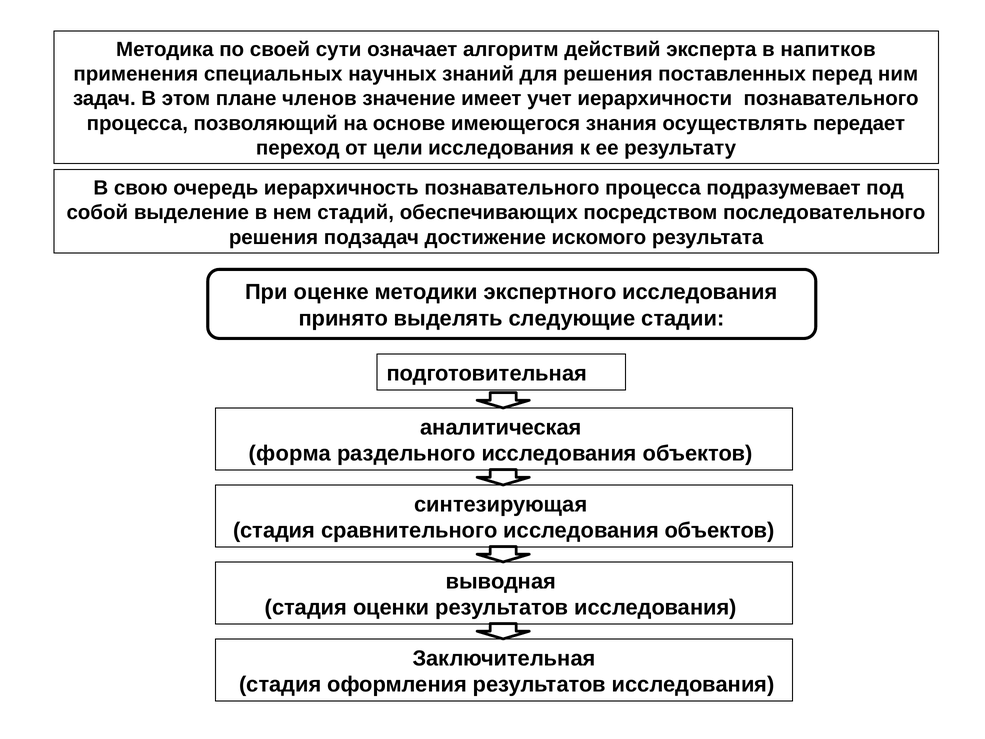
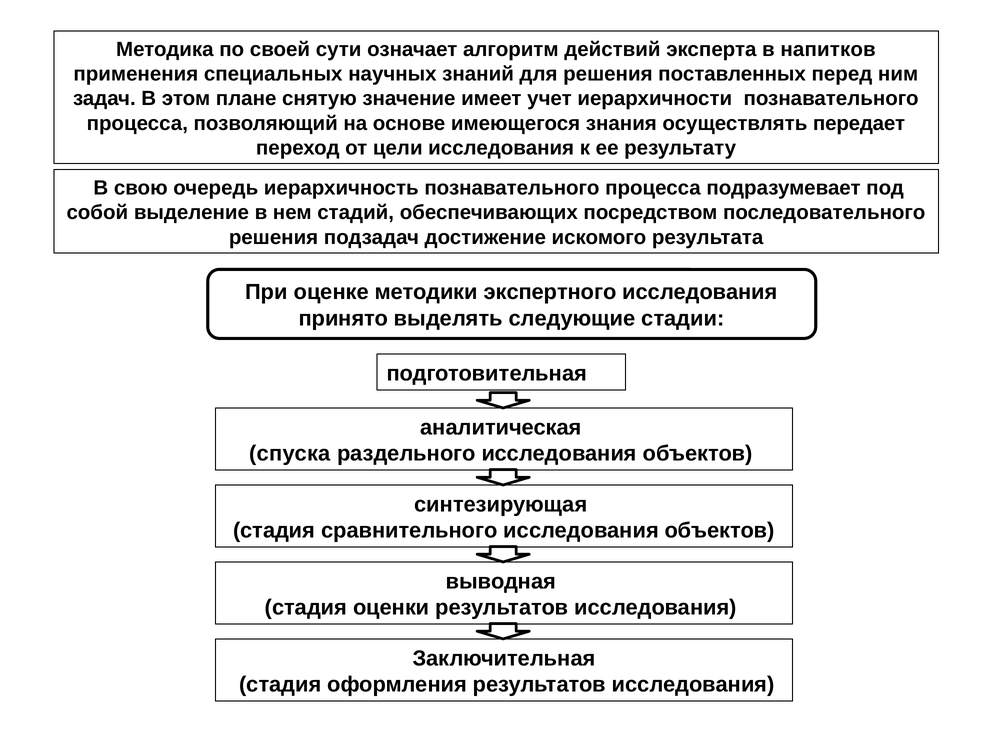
членов: членов -> снятую
форма: форма -> спуска
